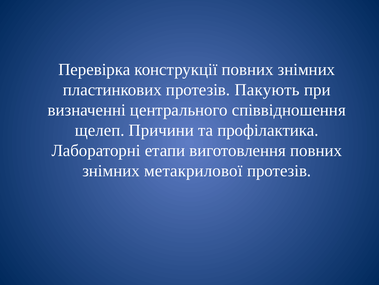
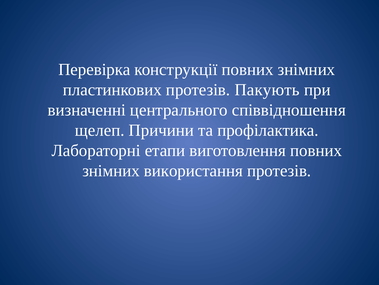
метакрилової: метакрилової -> використання
